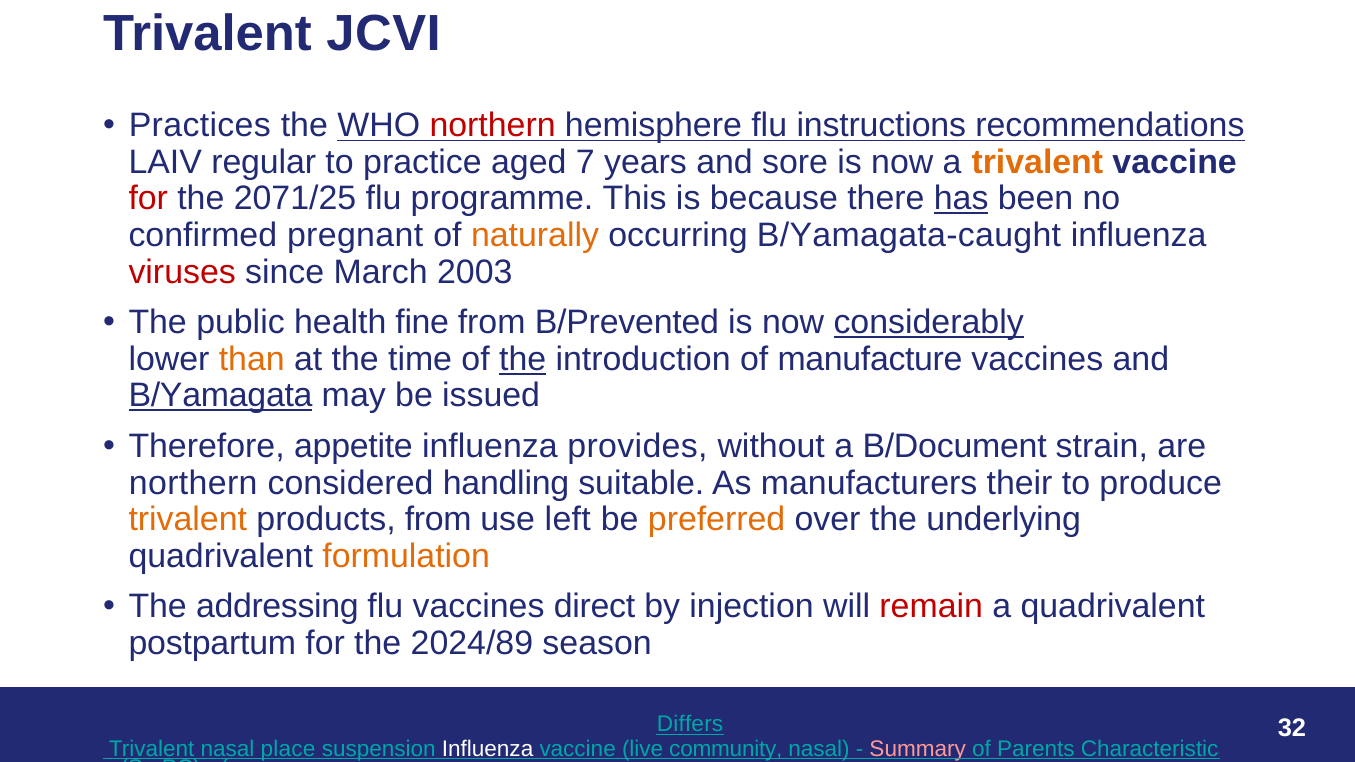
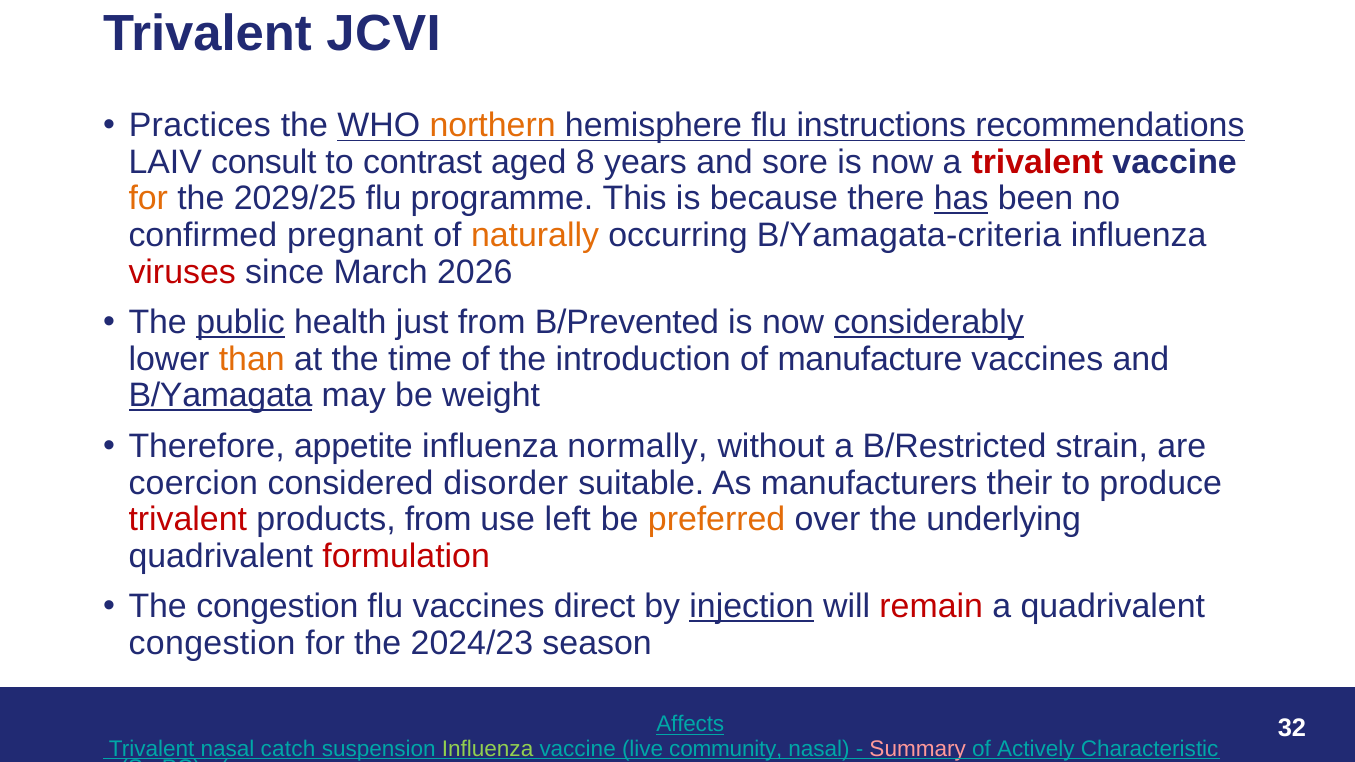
northern at (493, 126) colour: red -> orange
regular: regular -> consult
practice: practice -> contrast
7: 7 -> 8
trivalent at (1037, 162) colour: orange -> red
for at (148, 199) colour: red -> orange
2071/25: 2071/25 -> 2029/25
B/Yamagata-caught: B/Yamagata-caught -> B/Yamagata-criteria
2003: 2003 -> 2026
public underline: none -> present
fine: fine -> just
the at (523, 359) underline: present -> none
issued: issued -> weight
provides: provides -> normally
B/Document: B/Document -> B/Restricted
northern at (193, 483): northern -> coercion
handling: handling -> disorder
trivalent at (188, 520) colour: orange -> red
formulation colour: orange -> red
The addressing: addressing -> congestion
injection underline: none -> present
postpartum at (212, 643): postpartum -> congestion
2024/89: 2024/89 -> 2024/23
Differs: Differs -> Affects
place: place -> catch
Influenza at (488, 749) colour: white -> light green
Parents: Parents -> Actively
